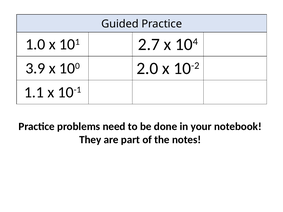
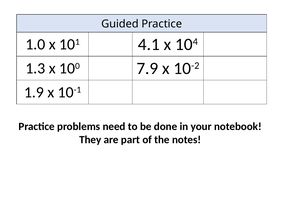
2.7: 2.7 -> 4.1
3.9: 3.9 -> 1.3
2.0: 2.0 -> 7.9
1.1: 1.1 -> 1.9
